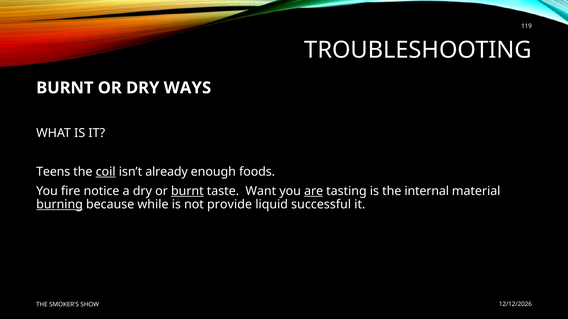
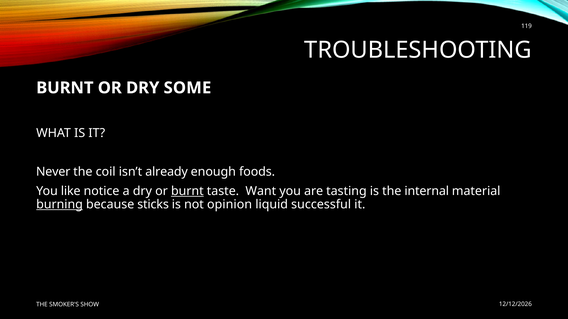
WAYS: WAYS -> SOME
Teens: Teens -> Never
coil underline: present -> none
fire: fire -> like
are underline: present -> none
while: while -> sticks
provide: provide -> opinion
